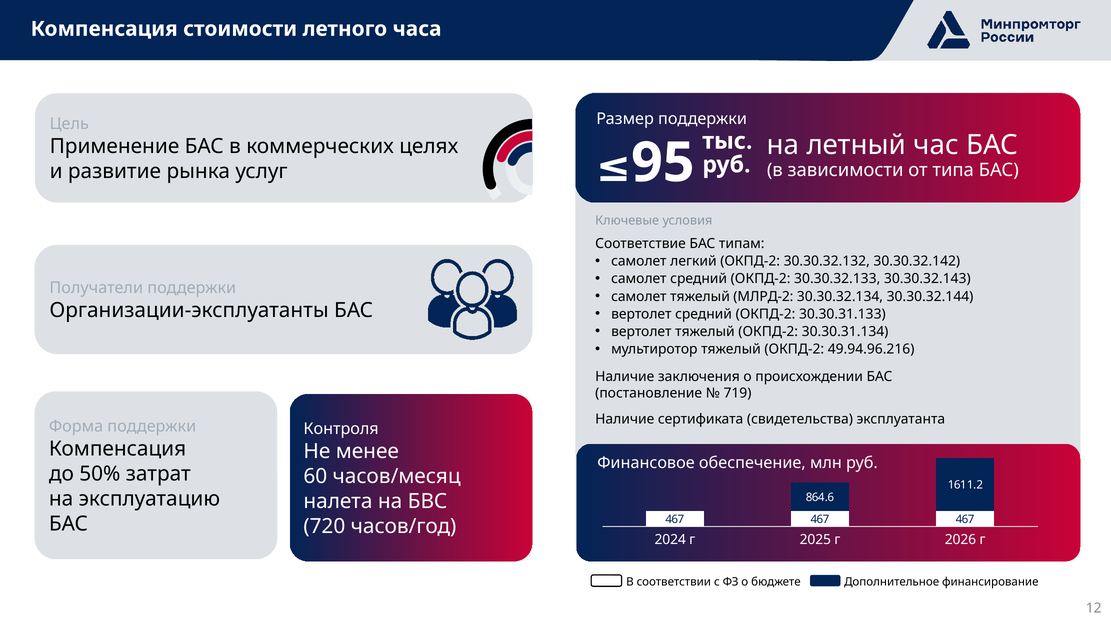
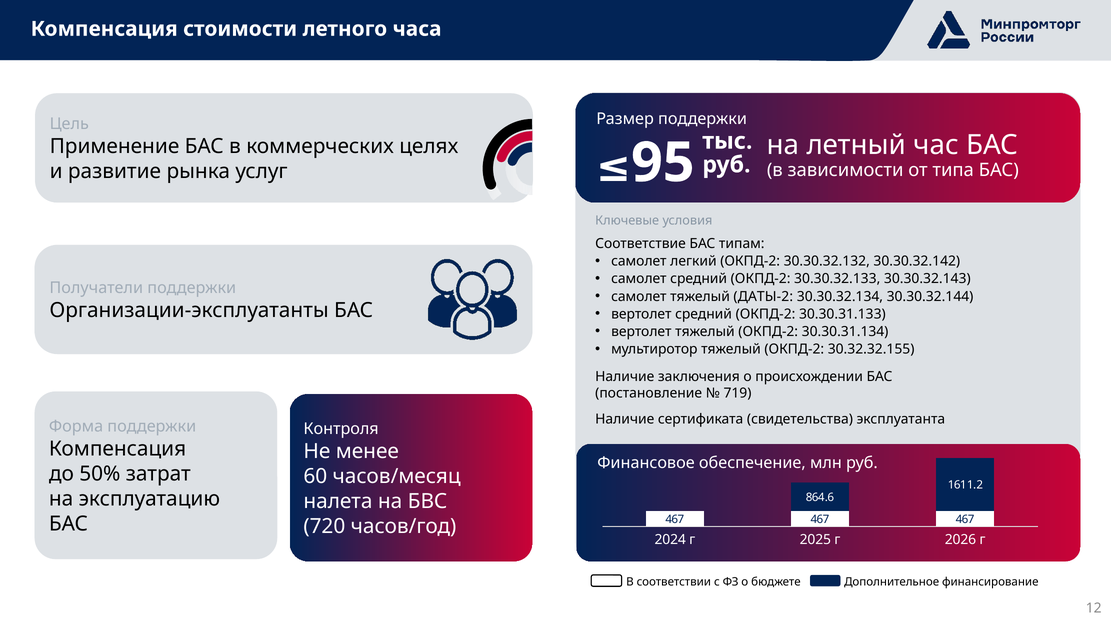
МЛРД-2: МЛРД-2 -> ДАТЫ-2
49.94.96.216: 49.94.96.216 -> 30.32.32.155
